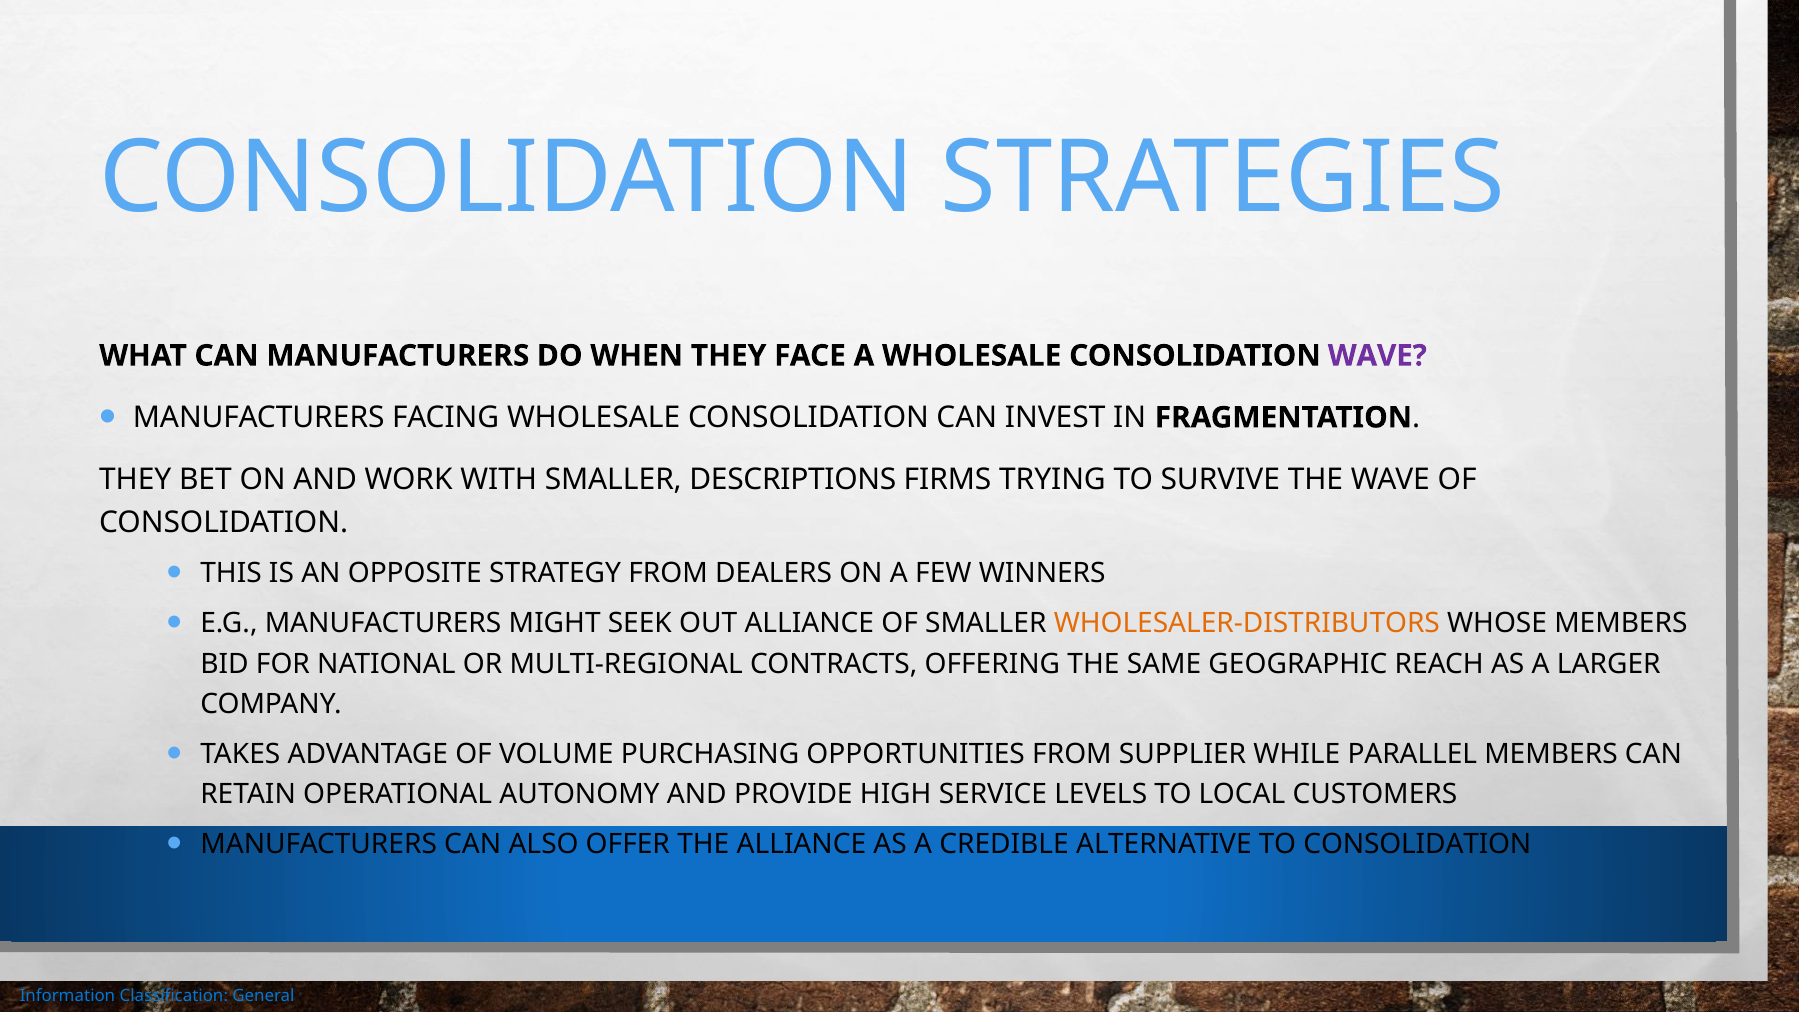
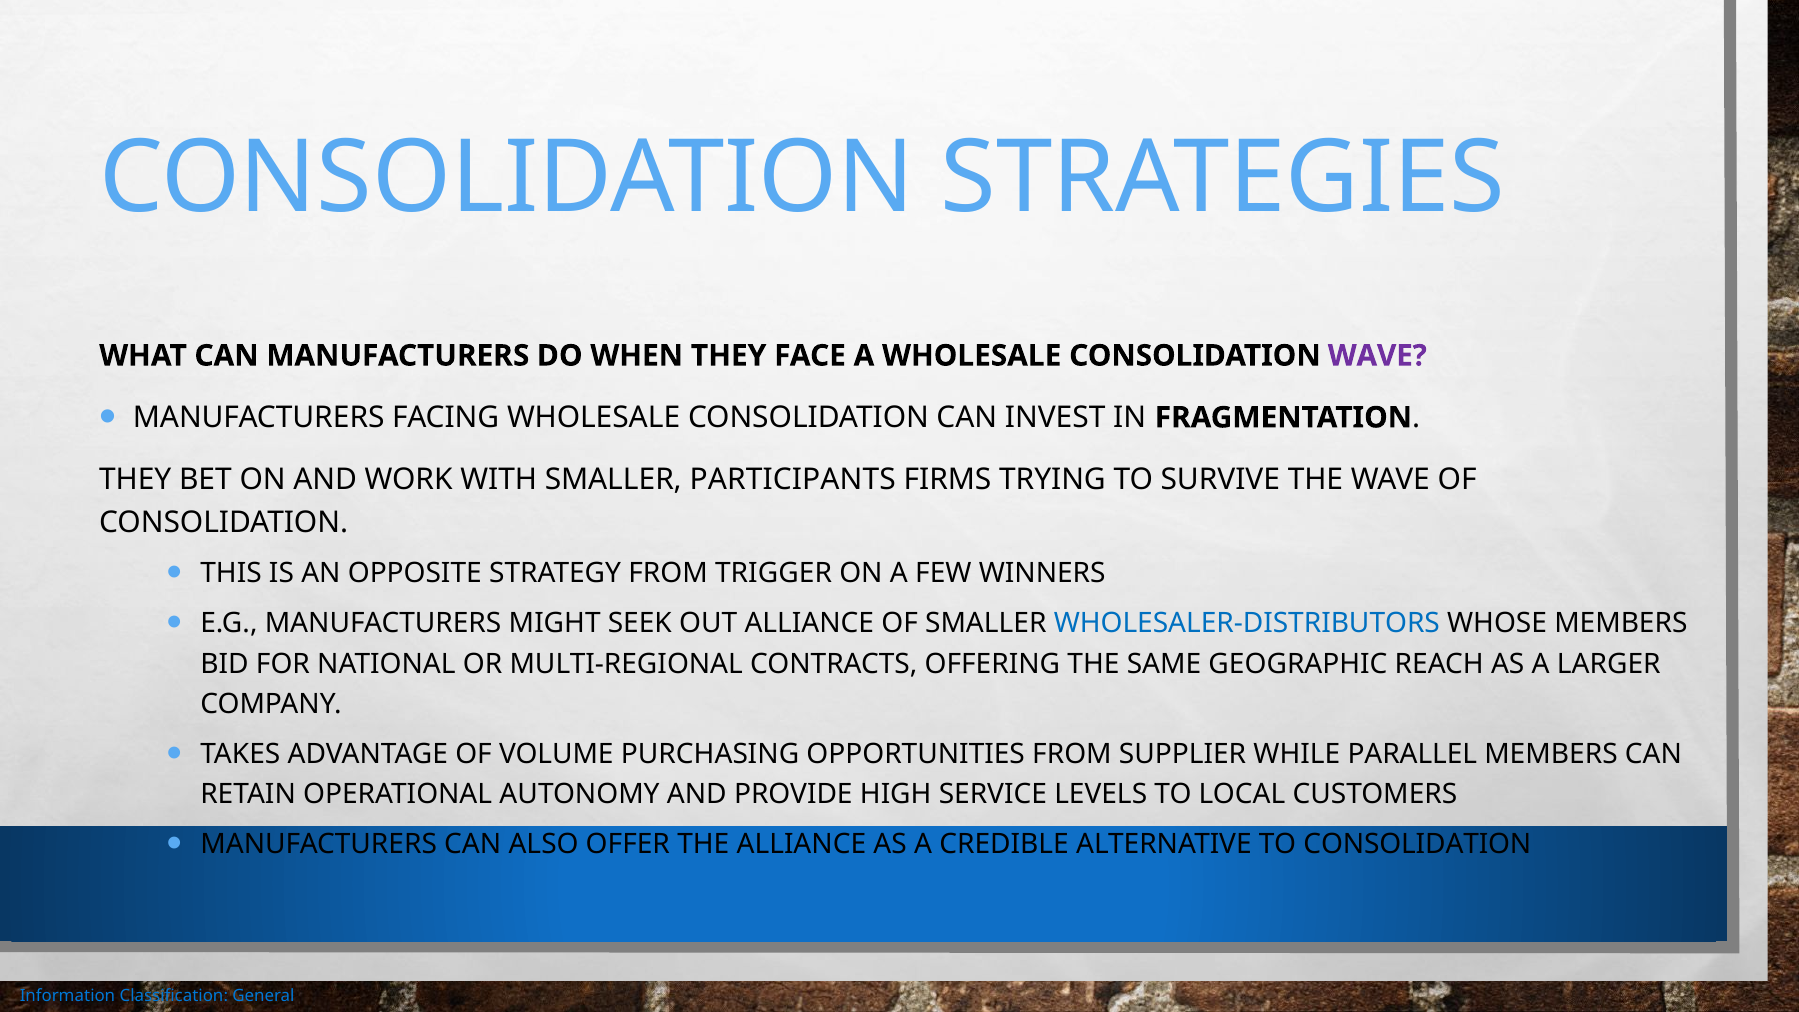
DESCRIPTIONS: DESCRIPTIONS -> PARTICIPANTS
DEALERS: DEALERS -> TRIGGER
WHOLESALER-DISTRIBUTORS colour: orange -> blue
